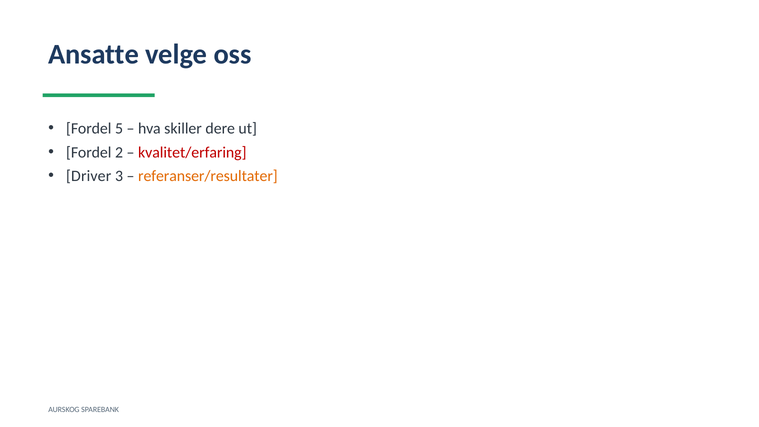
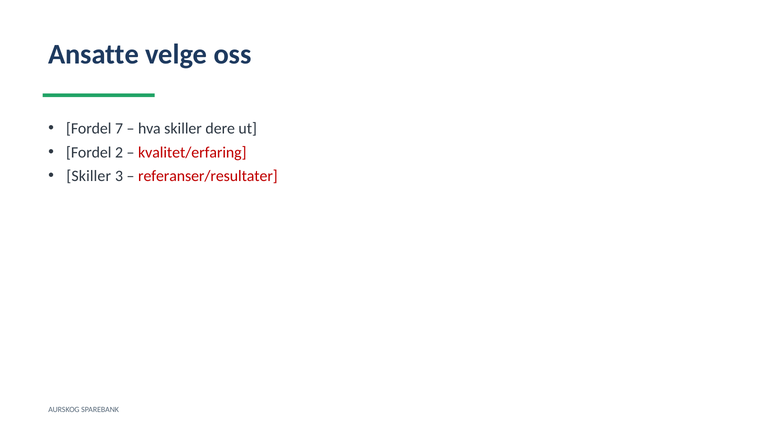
5: 5 -> 7
Driver at (89, 176): Driver -> Skiller
referanser/resultater colour: orange -> red
